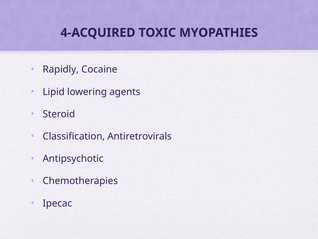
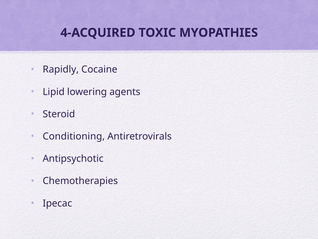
Classification: Classification -> Conditioning
